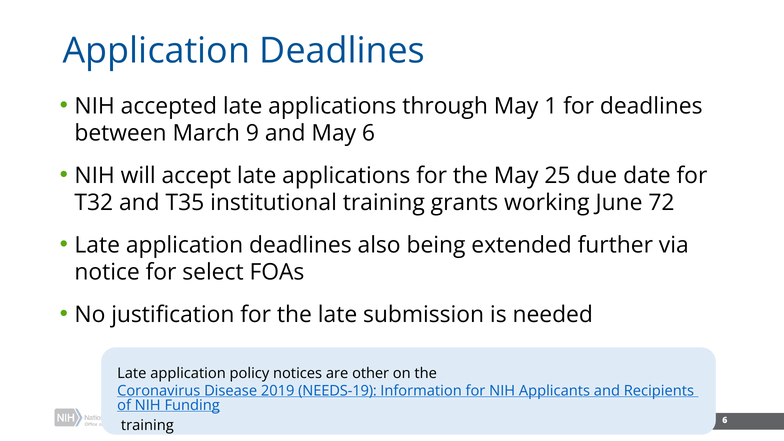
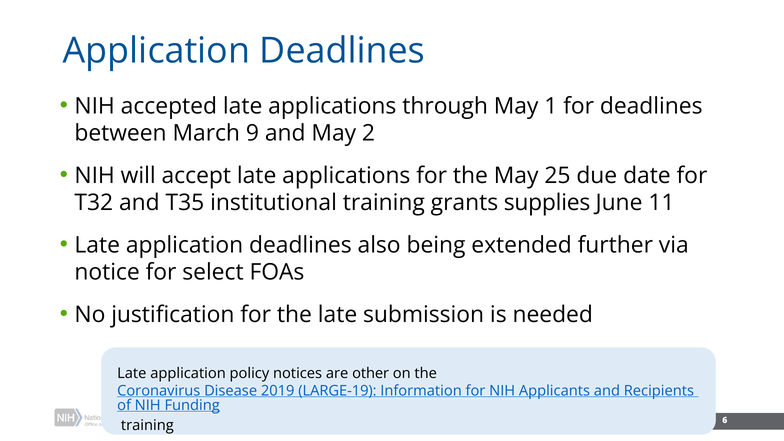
May 6: 6 -> 2
working: working -> supplies
72: 72 -> 11
NEEDS-19: NEEDS-19 -> LARGE-19
